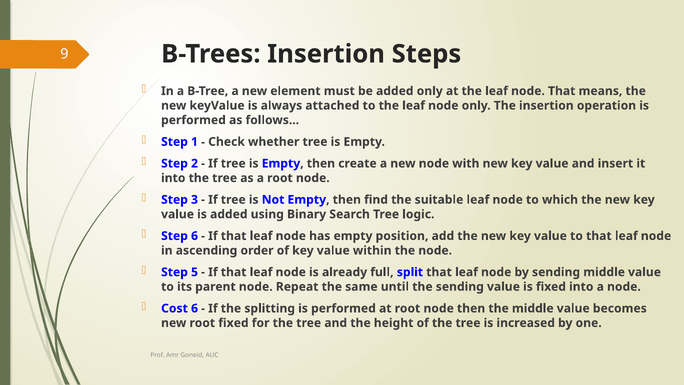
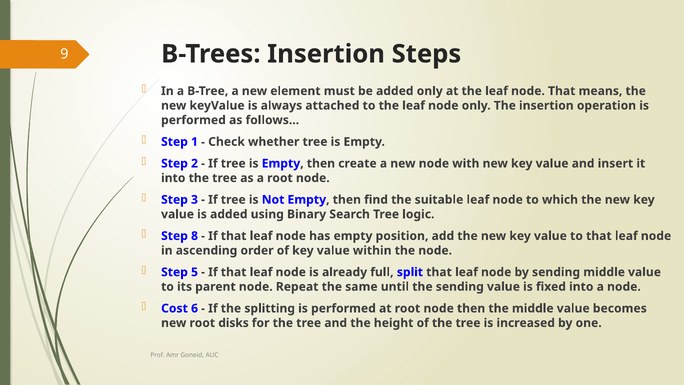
Step 6: 6 -> 8
root fixed: fixed -> disks
